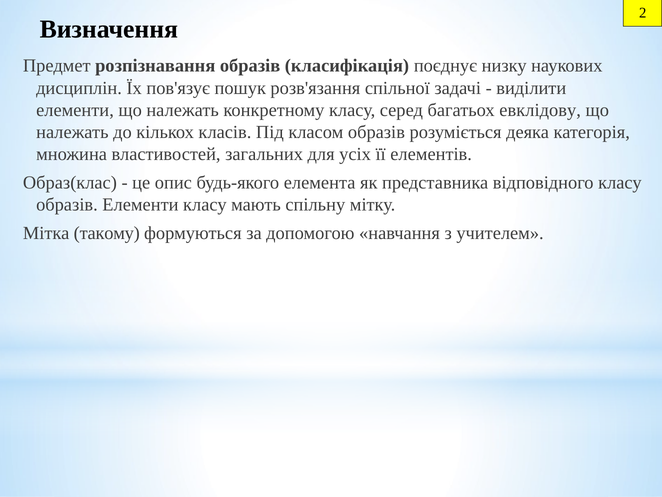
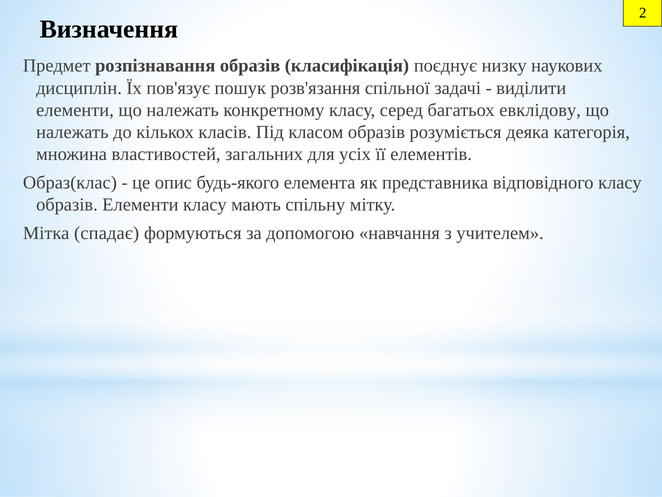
такому: такому -> спадає
